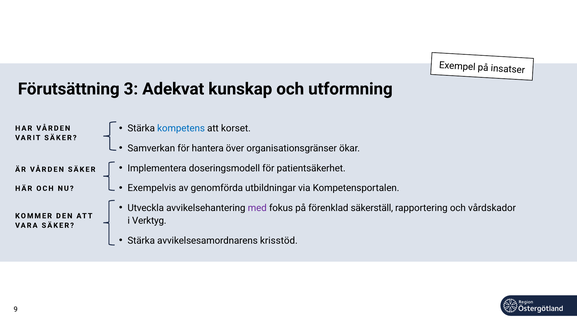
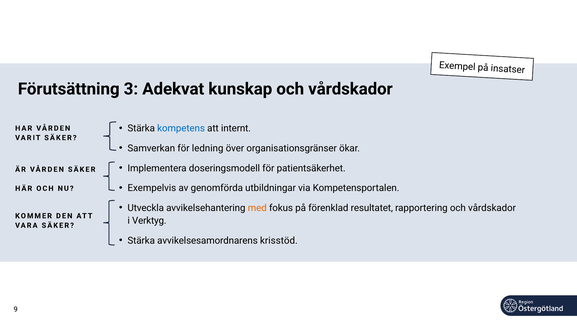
kunskap och utformning: utformning -> vårdskador
korset: korset -> internt
hantera: hantera -> ledning
med colour: purple -> orange
säkerställ: säkerställ -> resultatet
